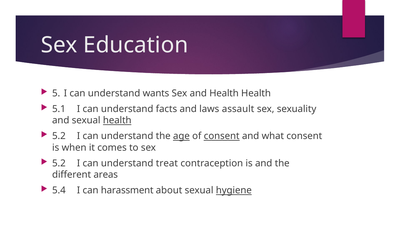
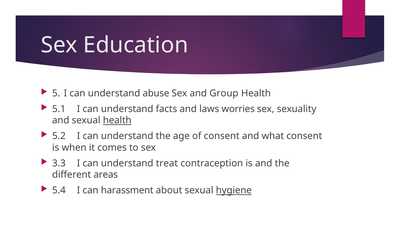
wants: wants -> abuse
and Health: Health -> Group
assault: assault -> worries
age underline: present -> none
consent at (222, 136) underline: present -> none
5.2 at (59, 163): 5.2 -> 3.3
